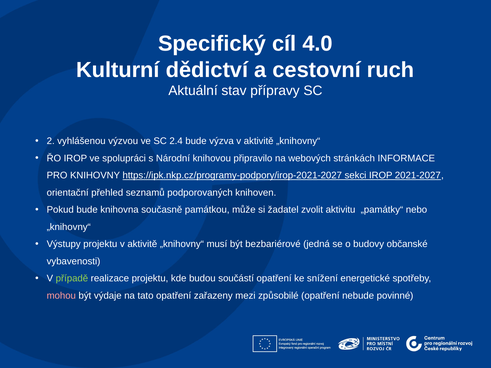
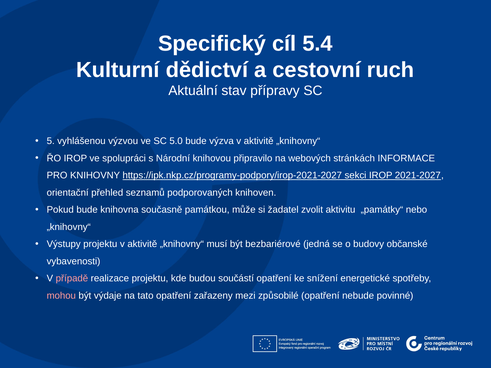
4.0: 4.0 -> 5.4
2: 2 -> 5
2.4: 2.4 -> 5.0
případě colour: light green -> pink
